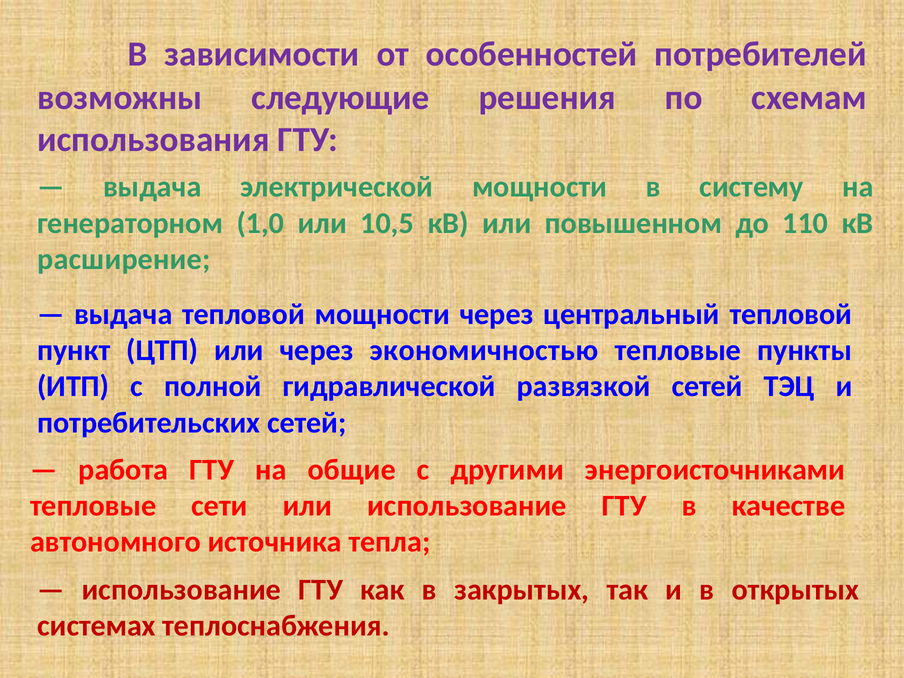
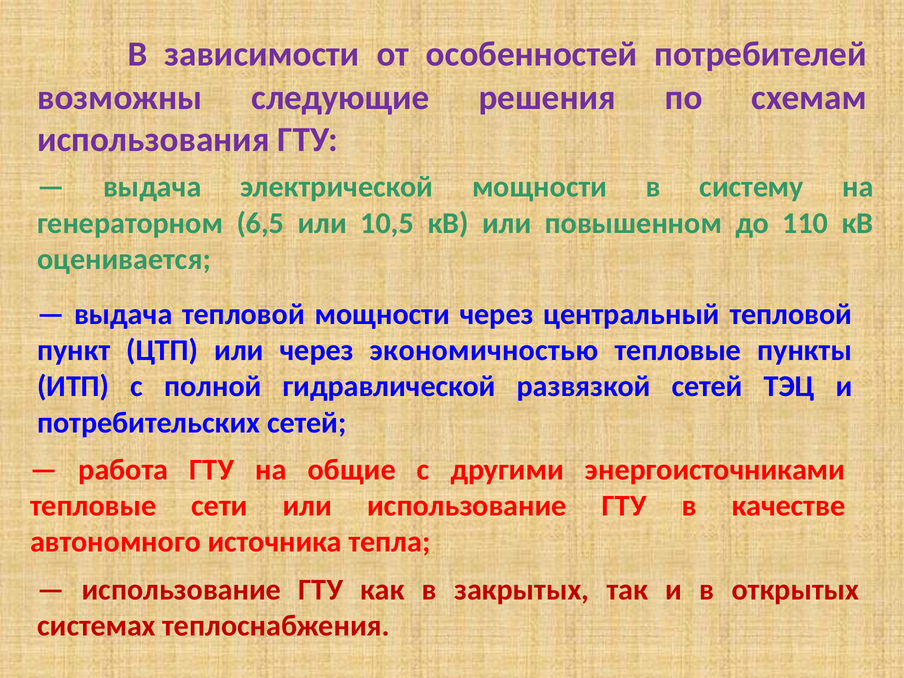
1,0: 1,0 -> 6,5
расширение: расширение -> оценивается
